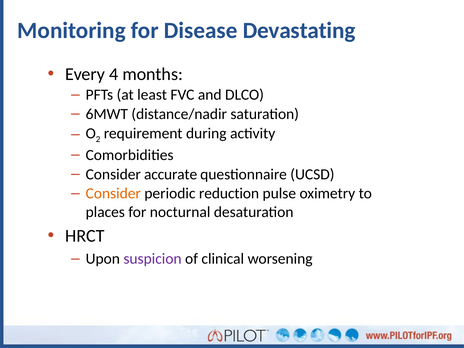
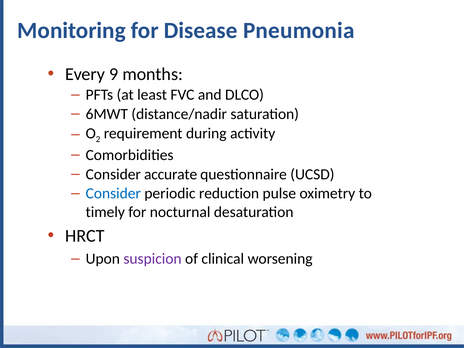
Devastating: Devastating -> Pneumonia
4: 4 -> 9
Consider at (113, 193) colour: orange -> blue
places: places -> timely
